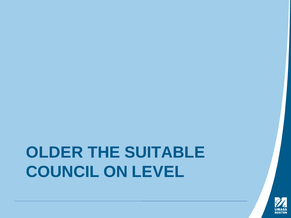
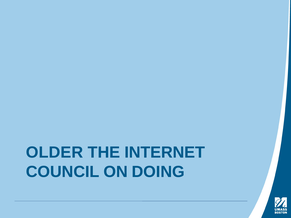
SUITABLE: SUITABLE -> INTERNET
LEVEL: LEVEL -> DOING
